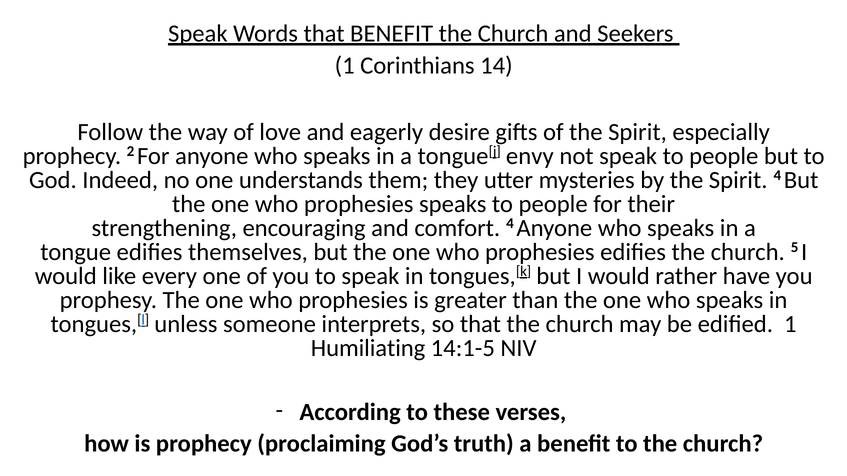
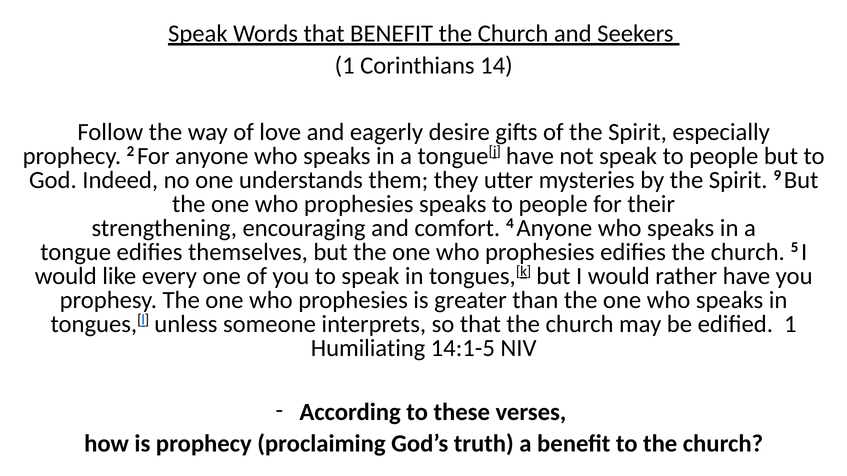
tongue[j envy: envy -> have
Spirit 4: 4 -> 9
